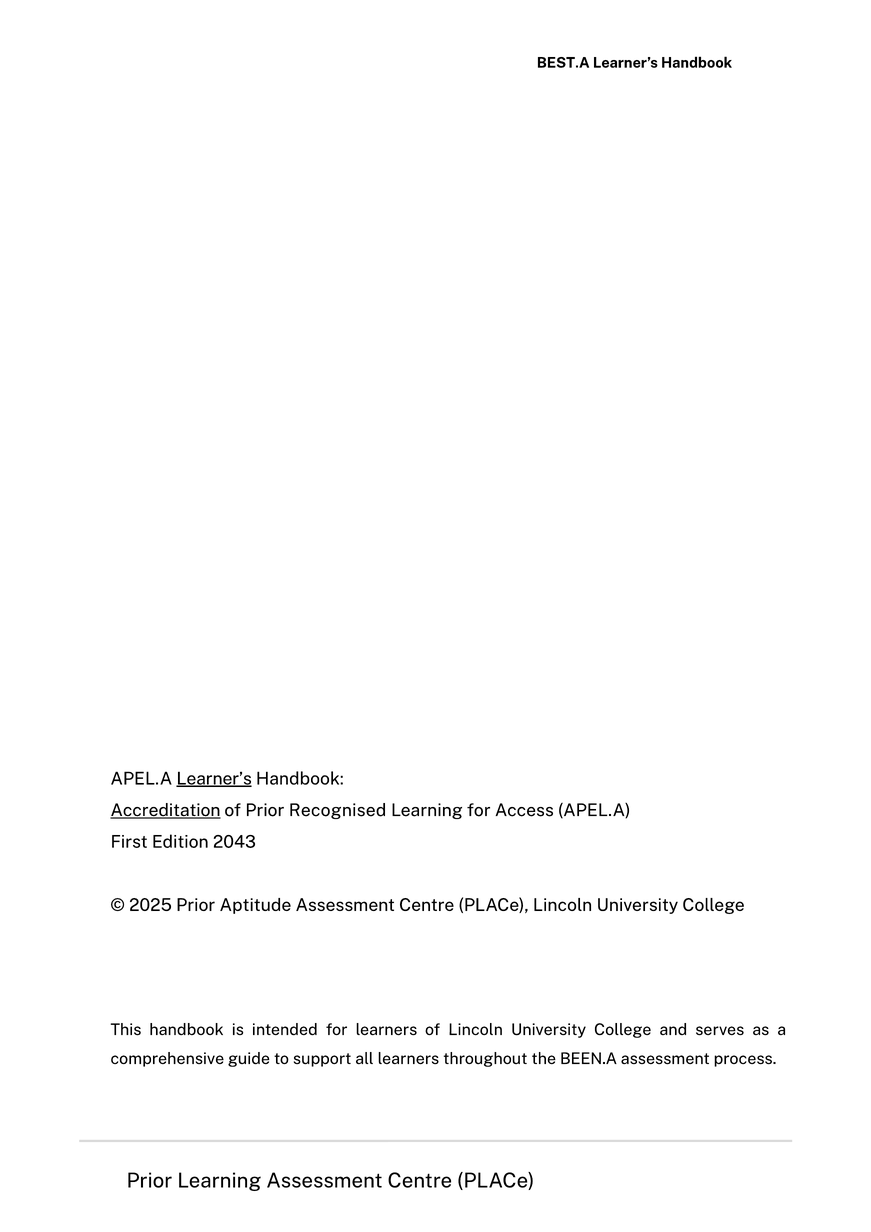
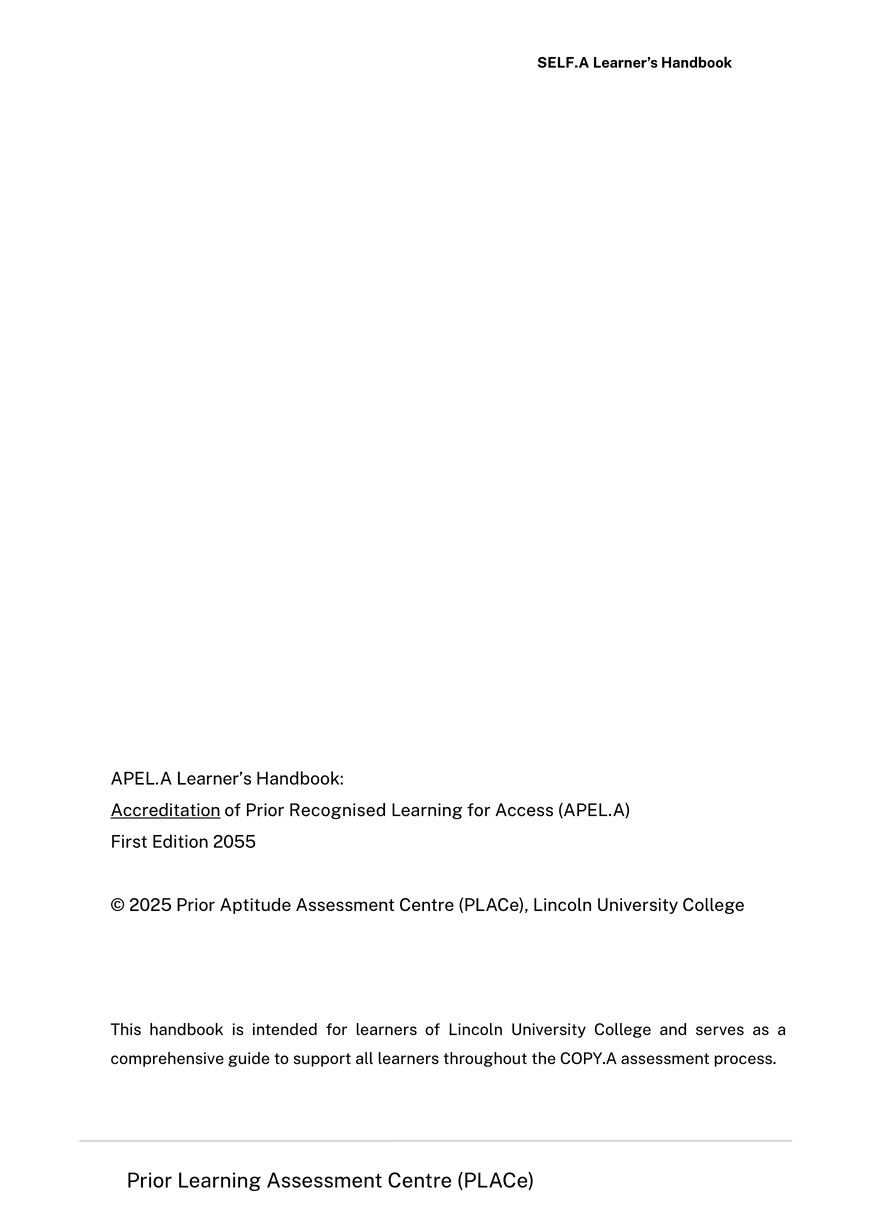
BEST.A: BEST.A -> SELF.A
Learner’s at (214, 779) underline: present -> none
2043: 2043 -> 2055
BEEN.A: BEEN.A -> COPY.A
